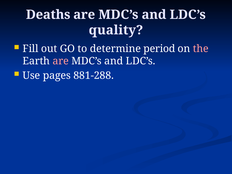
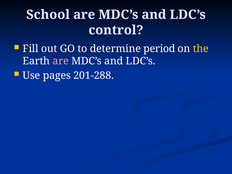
Deaths: Deaths -> School
quality: quality -> control
the colour: pink -> yellow
881-288: 881-288 -> 201-288
